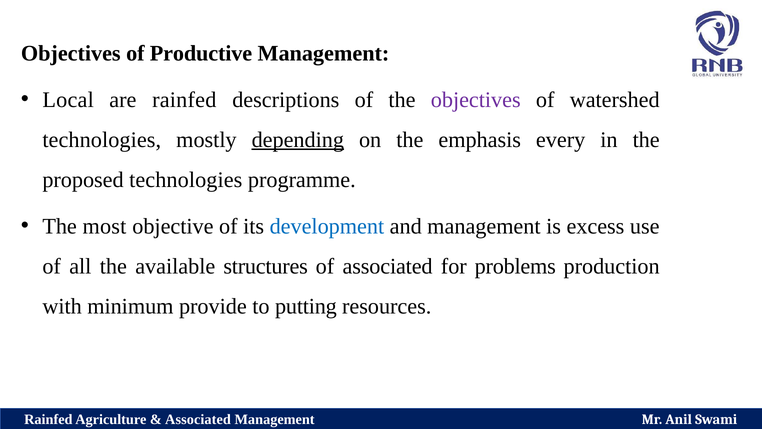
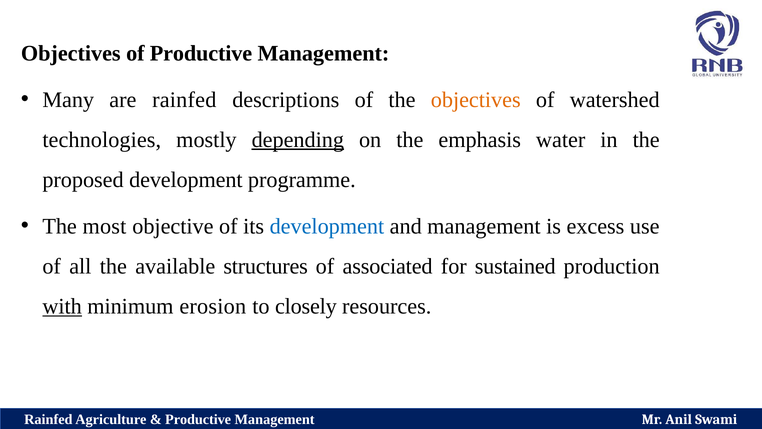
Local: Local -> Many
objectives at (476, 100) colour: purple -> orange
every: every -> water
proposed technologies: technologies -> development
problems: problems -> sustained
with underline: none -> present
provide: provide -> erosion
putting: putting -> closely
Associated at (198, 419): Associated -> Productive
